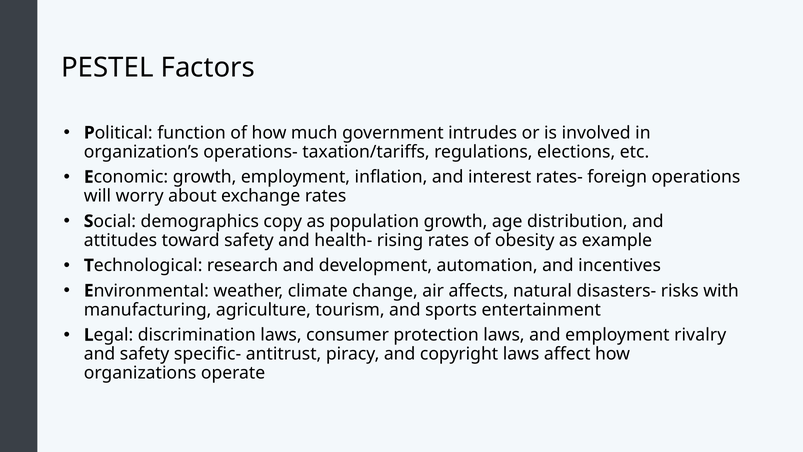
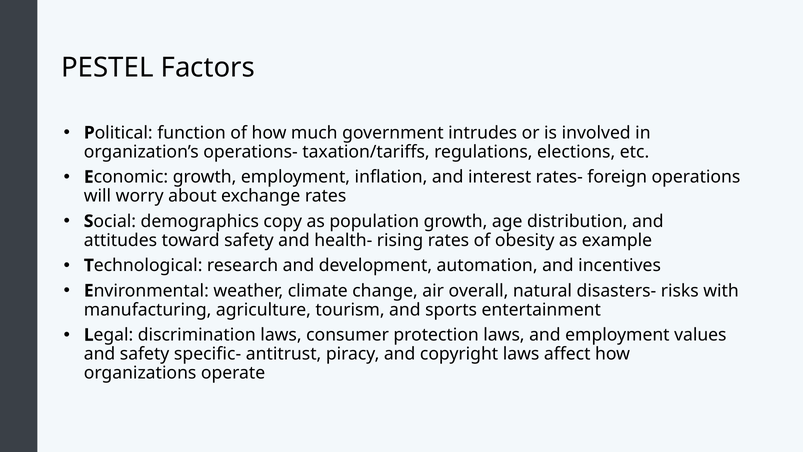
affects: affects -> overall
rivalry: rivalry -> values
